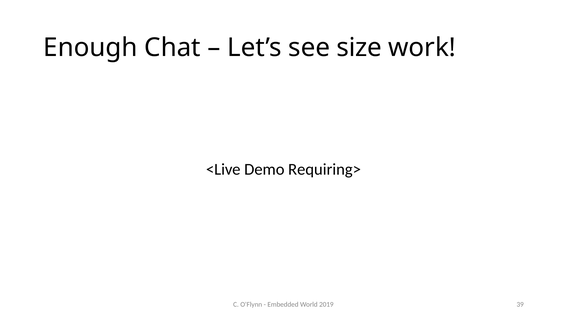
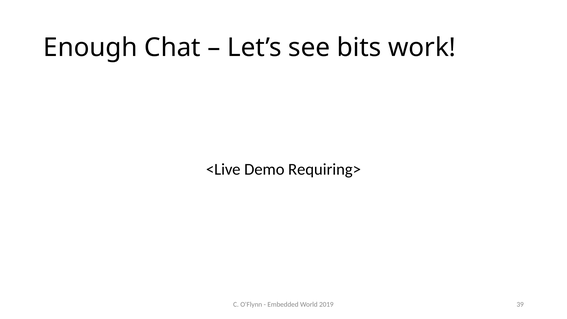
size: size -> bits
